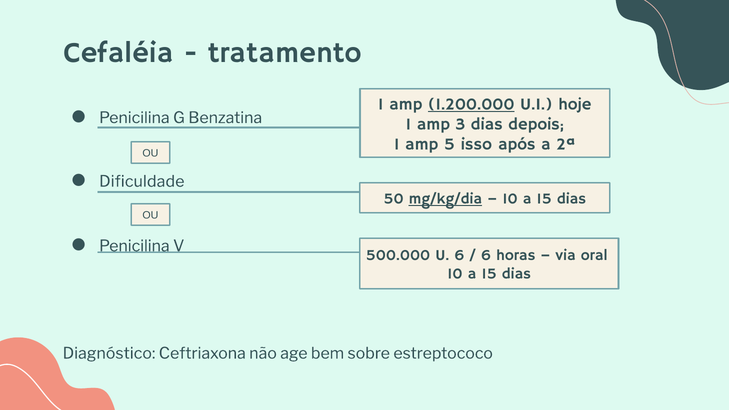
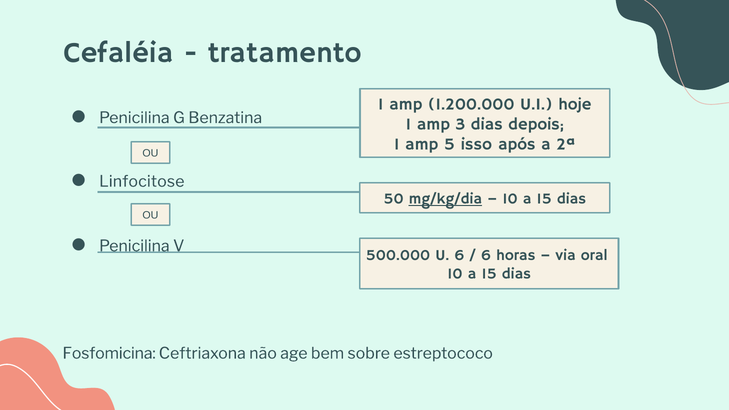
1.200.000 underline: present -> none
Dificuldade: Dificuldade -> Linfocitose
Diagnóstico: Diagnóstico -> Fosfomicina
